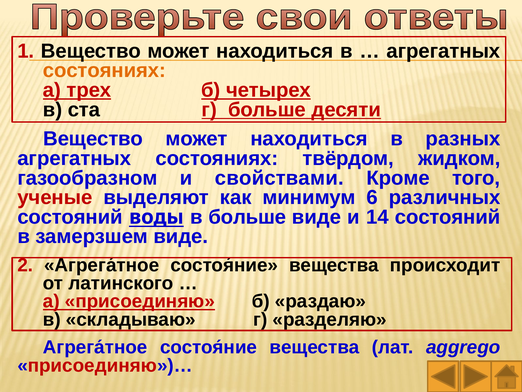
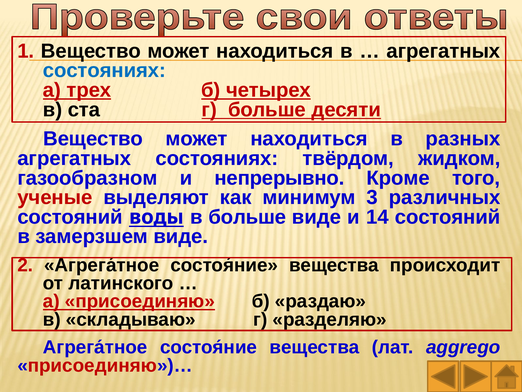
состояниях at (104, 70) colour: orange -> blue
свойствами: свойствами -> непрерывно
6: 6 -> 3
